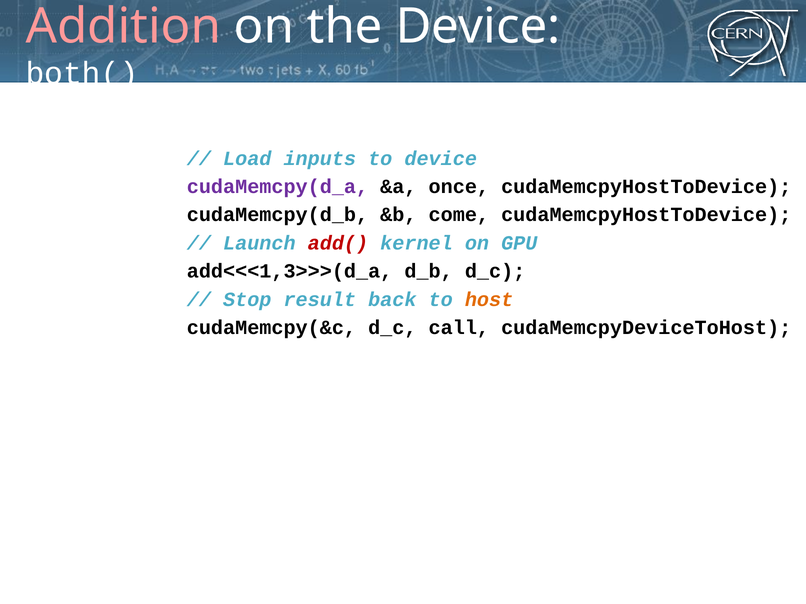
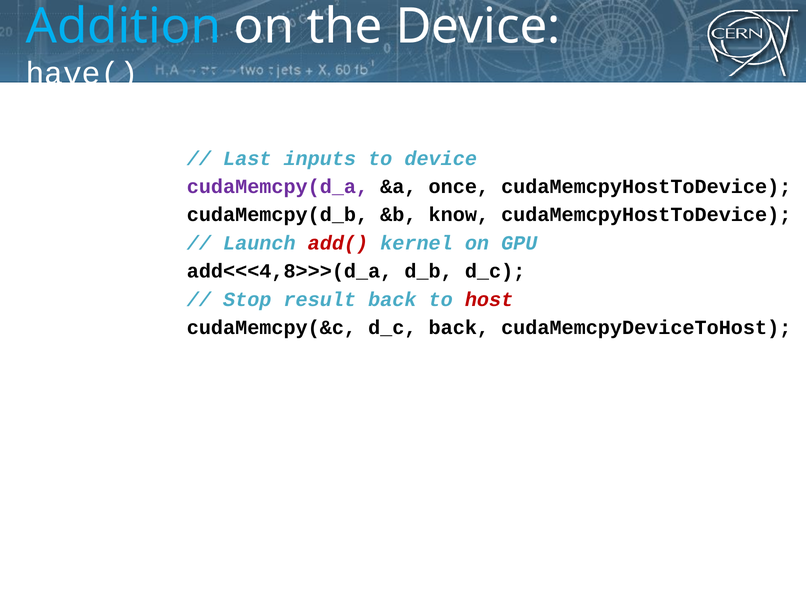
Addition colour: pink -> light blue
both(: both( -> have(
Load: Load -> Last
come: come -> know
add<<<1,3>>>(d_a: add<<<1,3>>>(d_a -> add<<<4,8>>>(d_a
host colour: orange -> red
d_c call: call -> back
